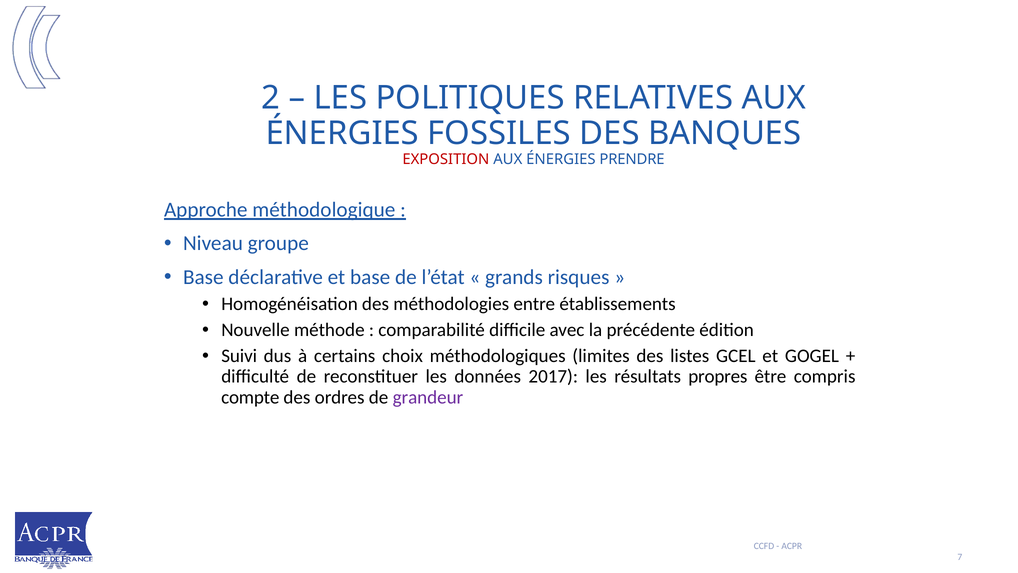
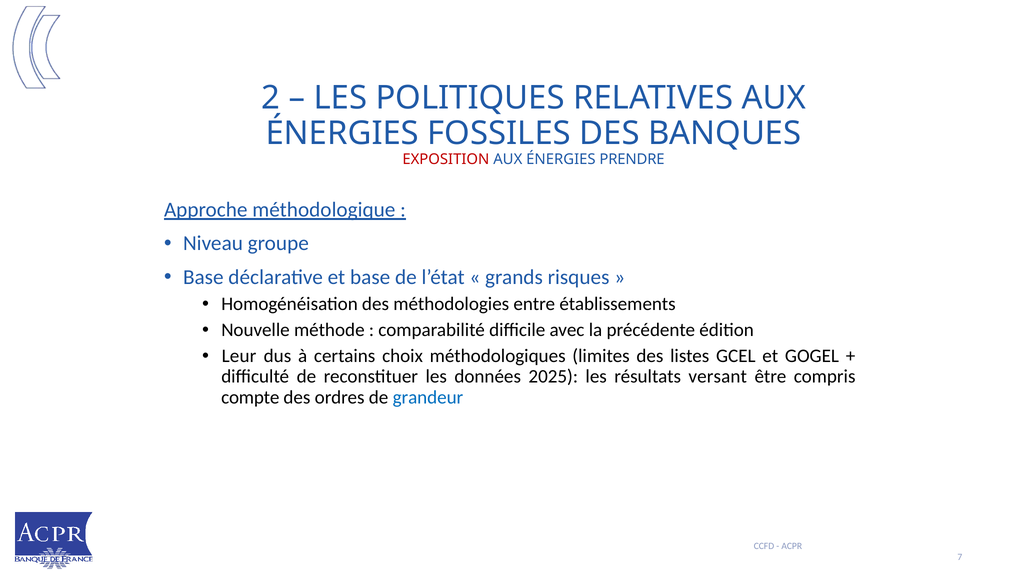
Suivi: Suivi -> Leur
2017: 2017 -> 2025
propres: propres -> versant
grandeur colour: purple -> blue
